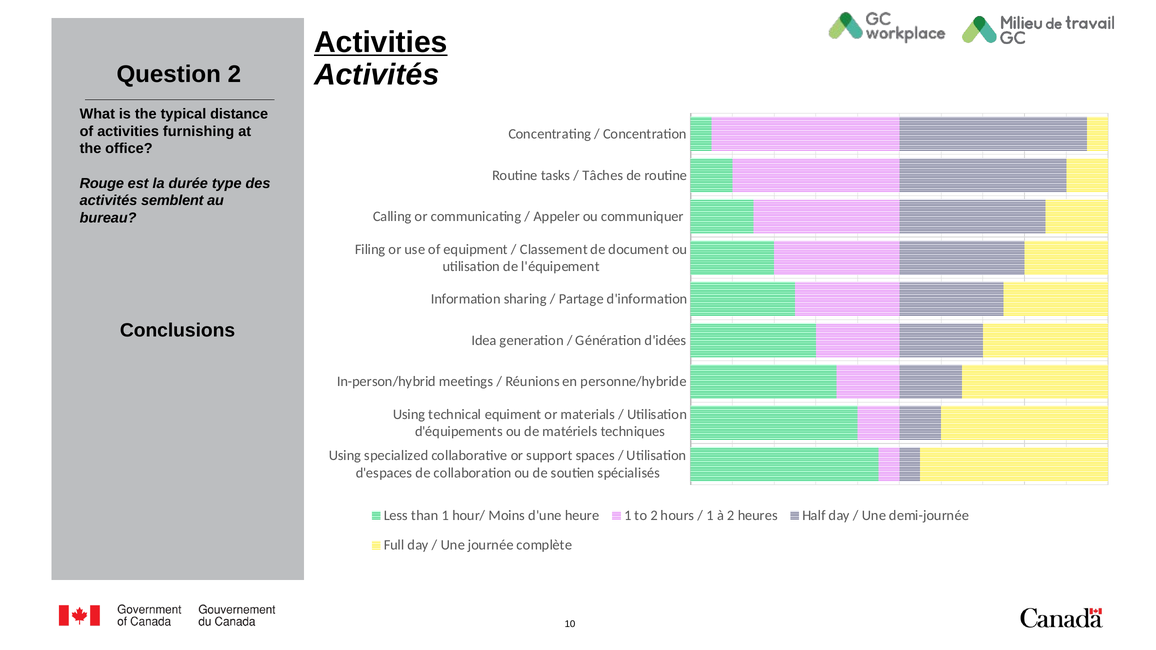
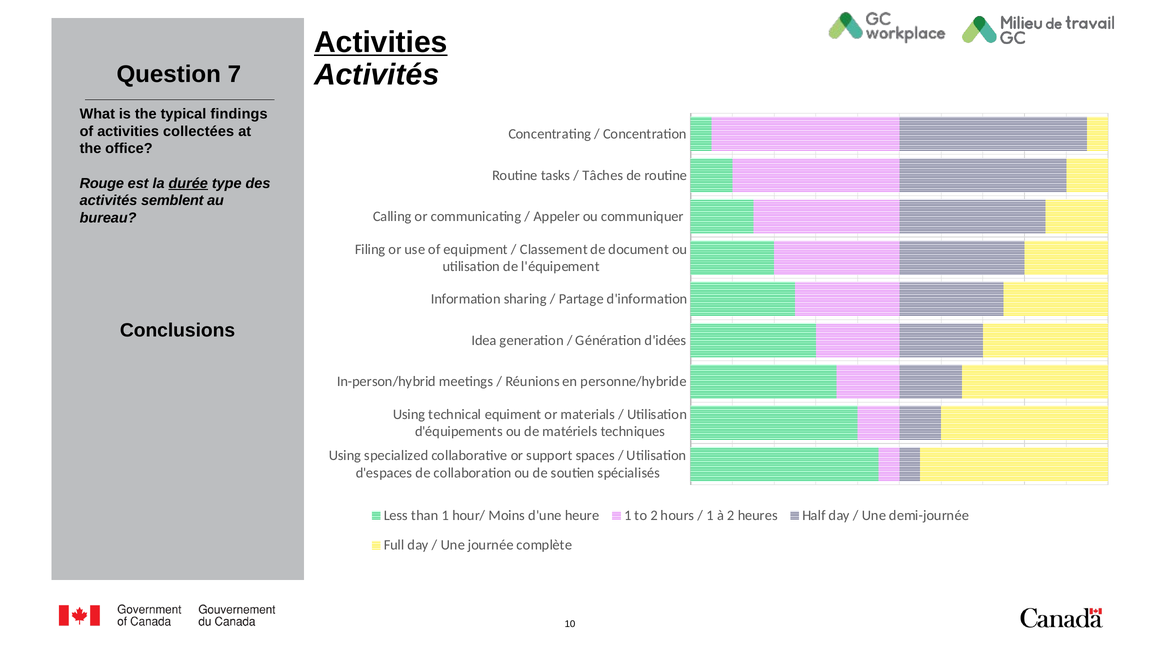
Question 2: 2 -> 7
distance: distance -> findings
furnishing: furnishing -> collectées
durée underline: none -> present
